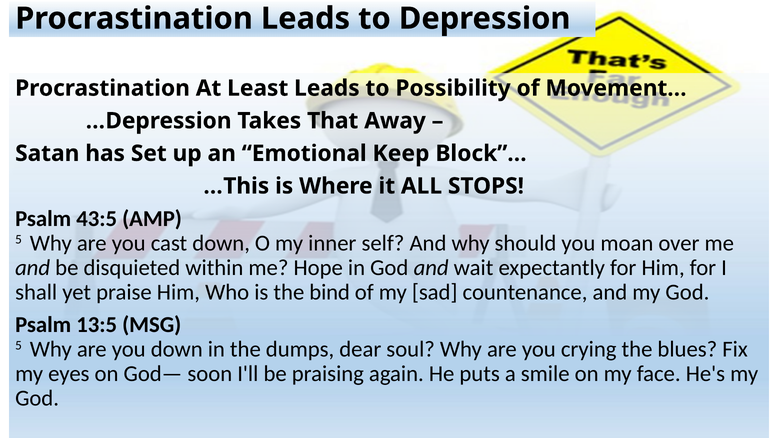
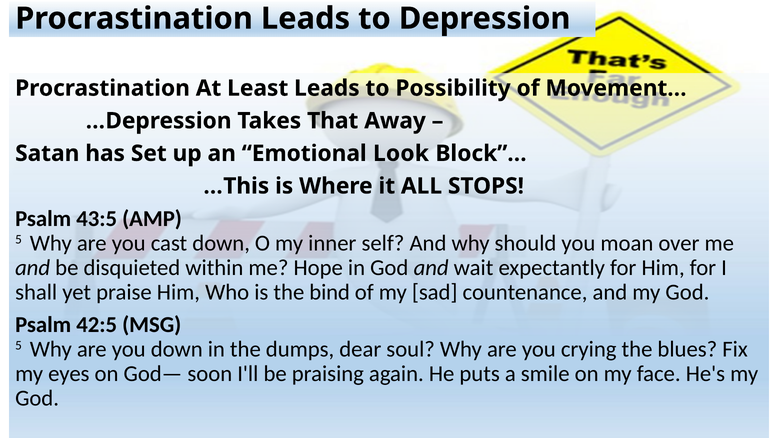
Keep: Keep -> Look
13:5: 13:5 -> 42:5
